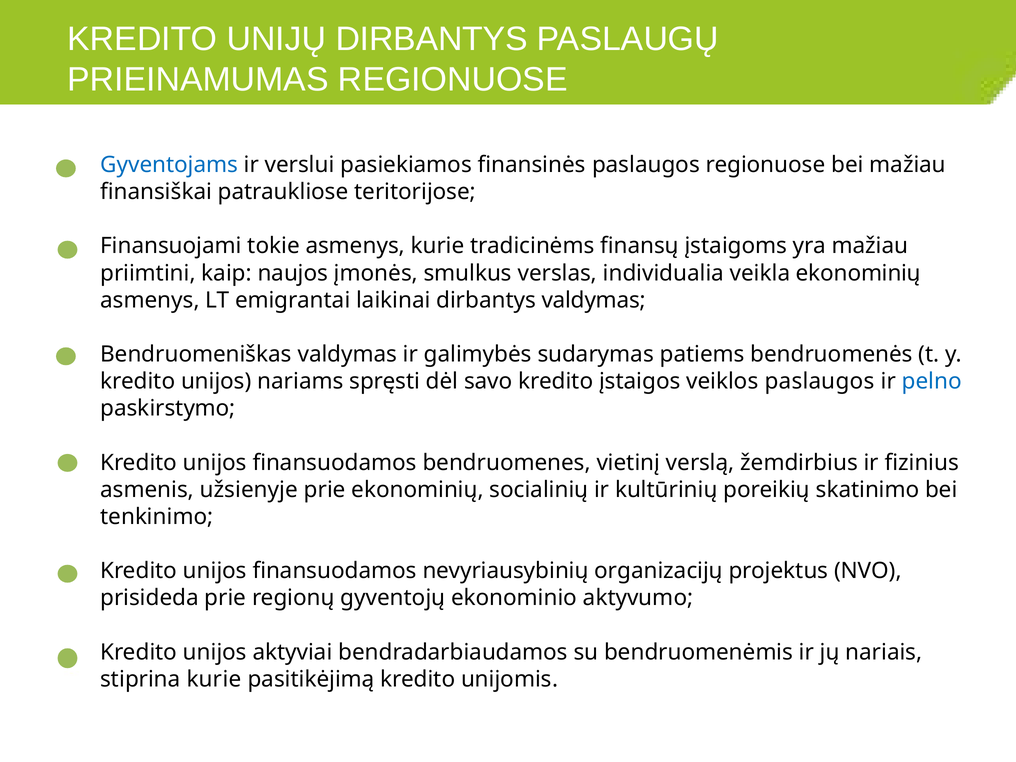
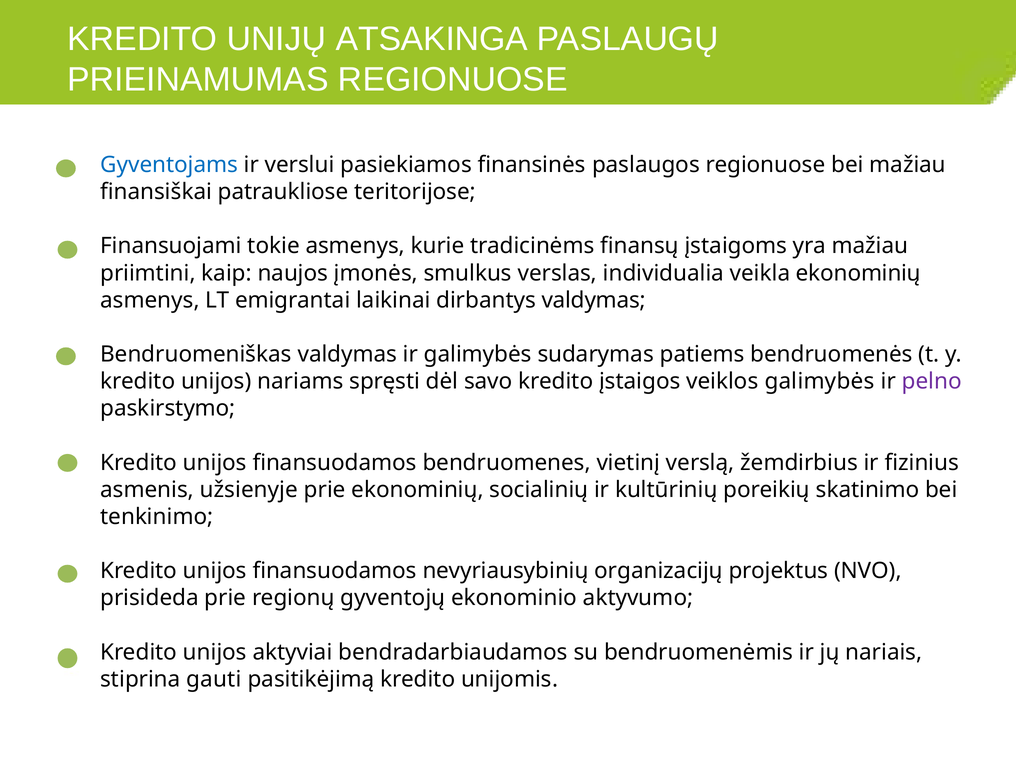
UNIJŲ DIRBANTYS: DIRBANTYS -> ATSAKINGA
veiklos paslaugos: paslaugos -> galimybės
pelno colour: blue -> purple
stiprina kurie: kurie -> gauti
